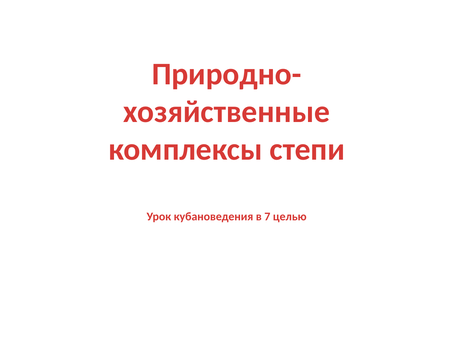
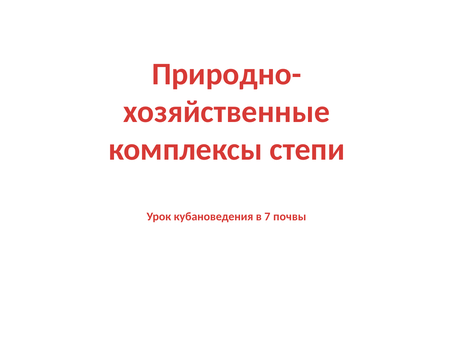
целью: целью -> почвы
